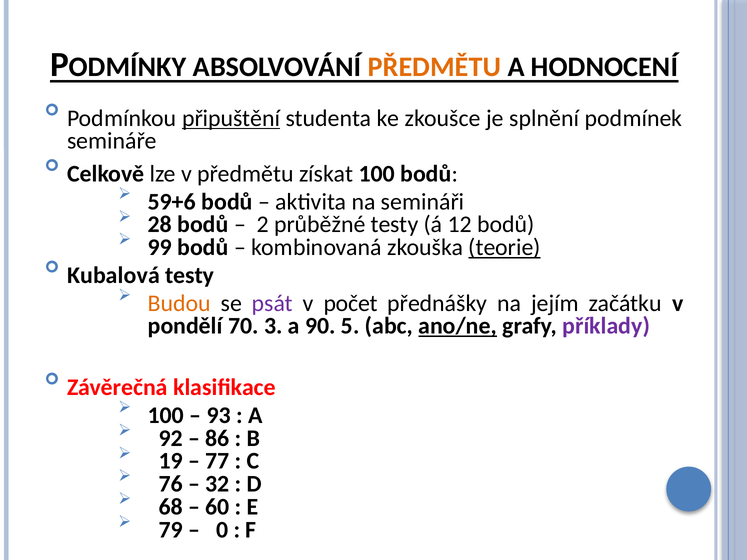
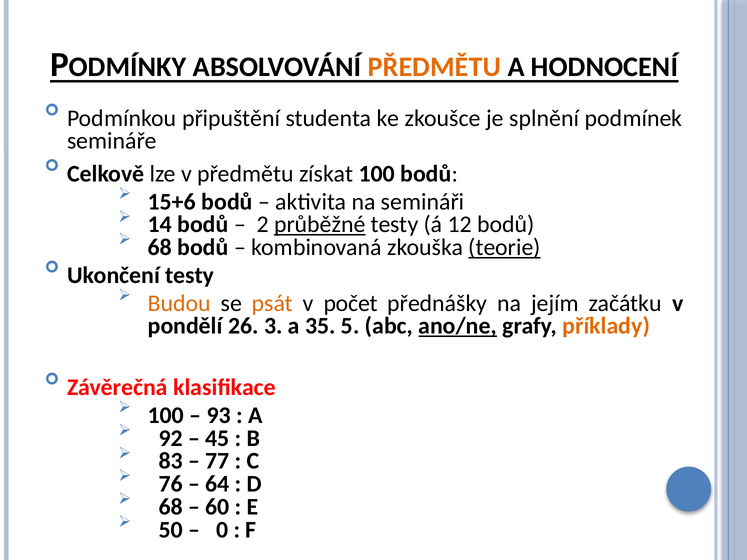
připuštění underline: present -> none
59+6: 59+6 -> 15+6
28: 28 -> 14
průběžné underline: none -> present
99 at (160, 248): 99 -> 68
Kubalová: Kubalová -> Ukončení
psát colour: purple -> orange
70: 70 -> 26
90: 90 -> 35
příklady colour: purple -> orange
86: 86 -> 45
19: 19 -> 83
32: 32 -> 64
79: 79 -> 50
